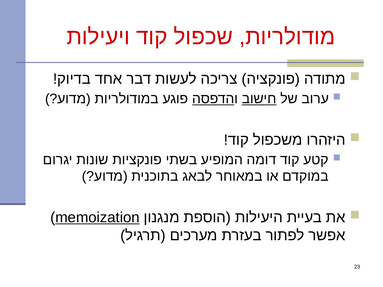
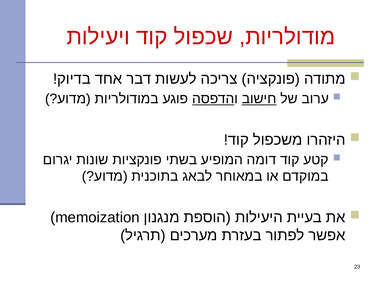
memoization underline: present -> none
